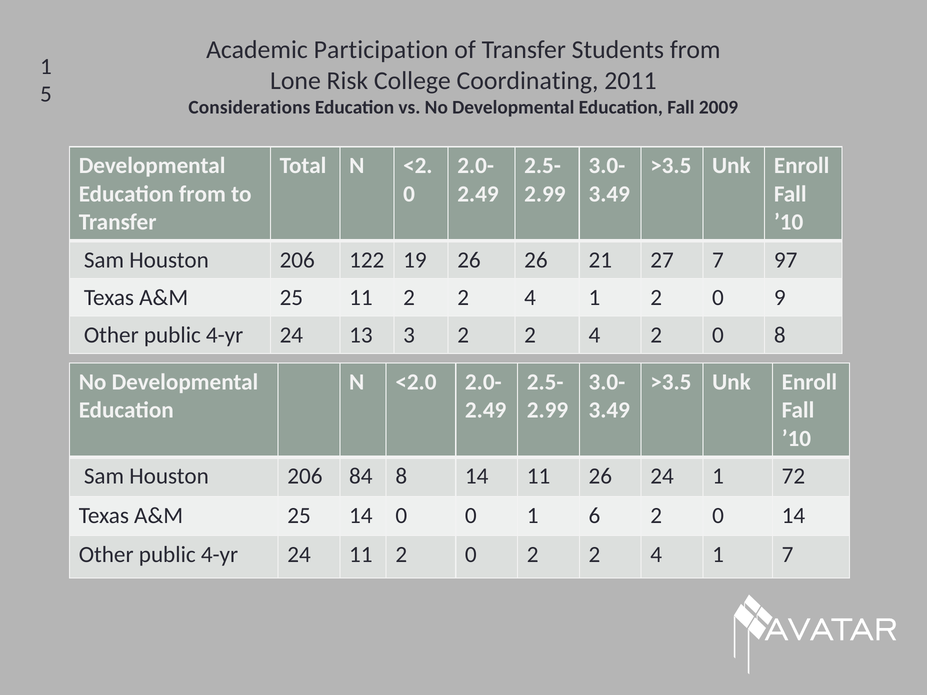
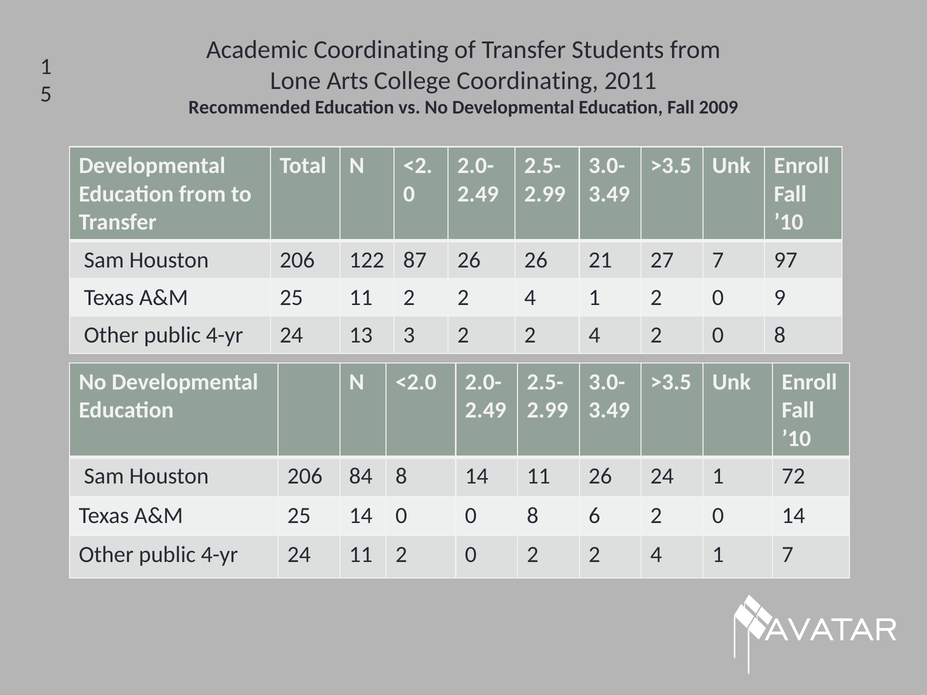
Academic Participation: Participation -> Coordinating
Risk: Risk -> Arts
Considerations: Considerations -> Recommended
19: 19 -> 87
0 0 1: 1 -> 8
